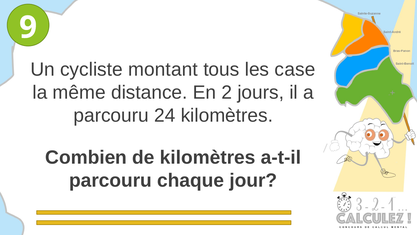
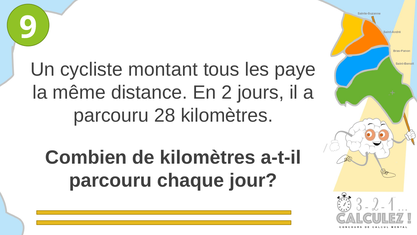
case: case -> paye
24: 24 -> 28
